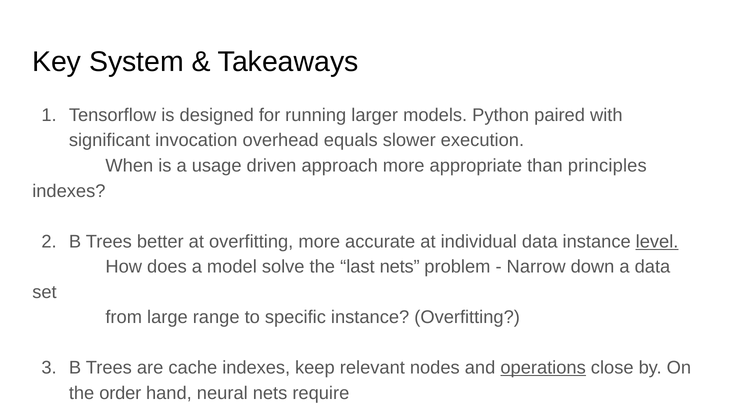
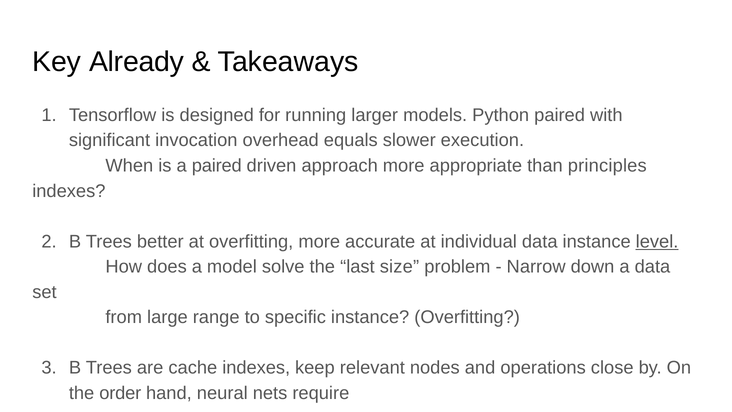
System: System -> Already
a usage: usage -> paired
last nets: nets -> size
operations underline: present -> none
